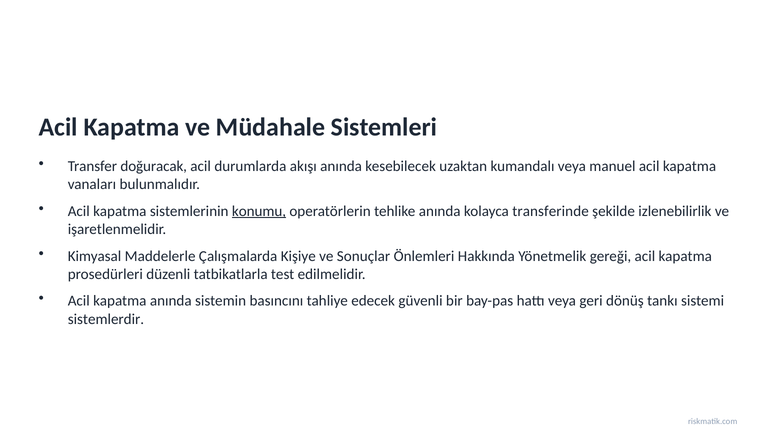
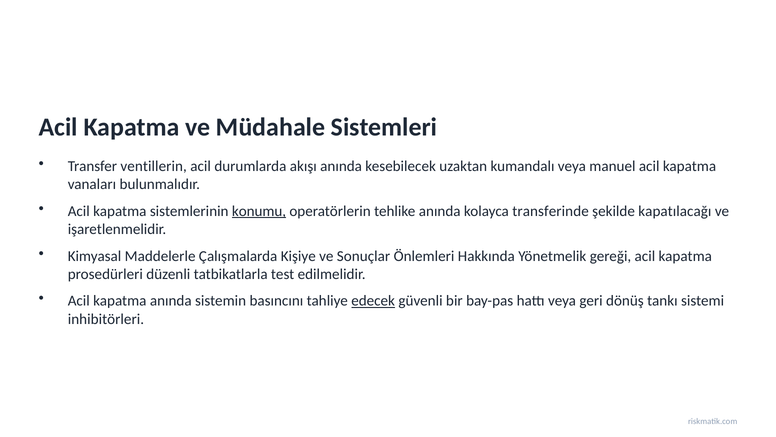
doğuracak: doğuracak -> ventillerin
izlenebilirlik: izlenebilirlik -> kapatılacağı
edecek underline: none -> present
sistemlerdir: sistemlerdir -> inhibitörleri
